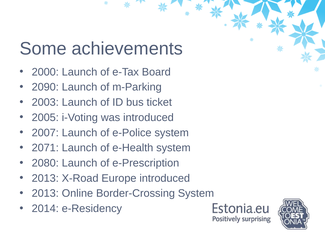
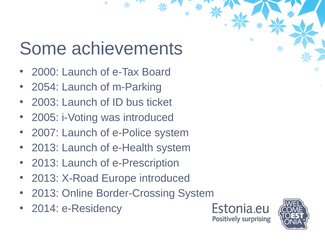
2090: 2090 -> 2054
2071 at (45, 148): 2071 -> 2013
2080 at (45, 163): 2080 -> 2013
